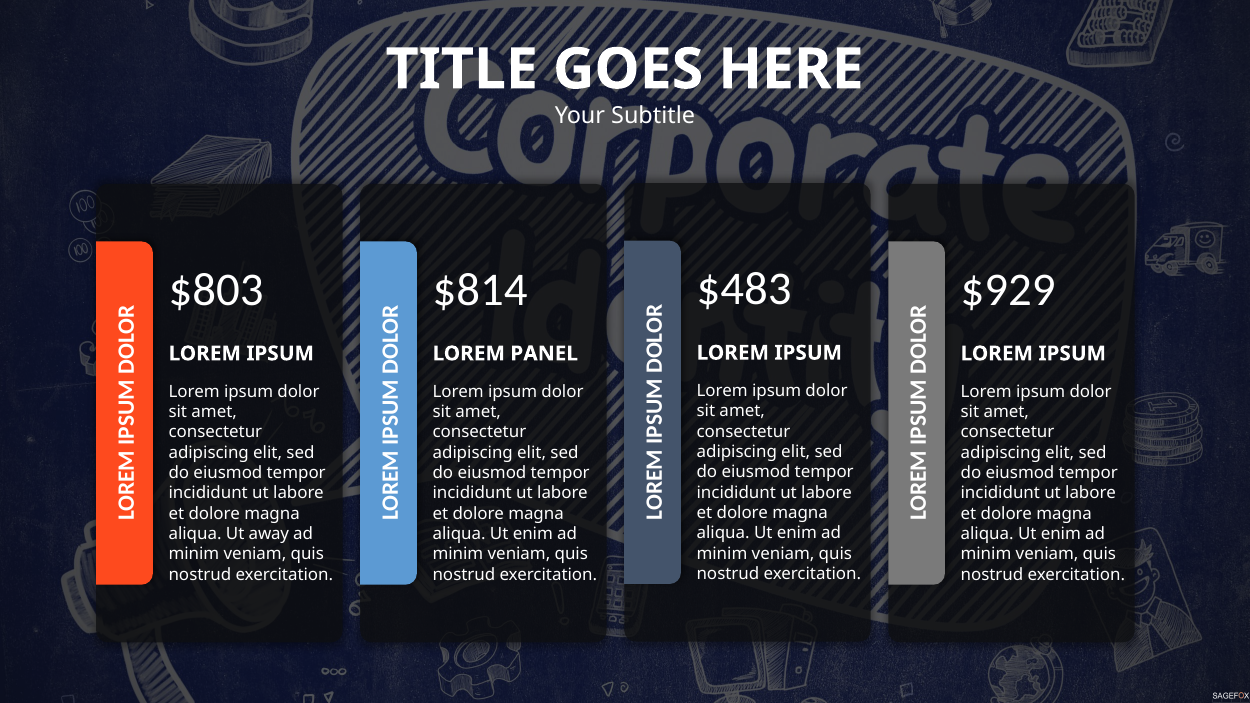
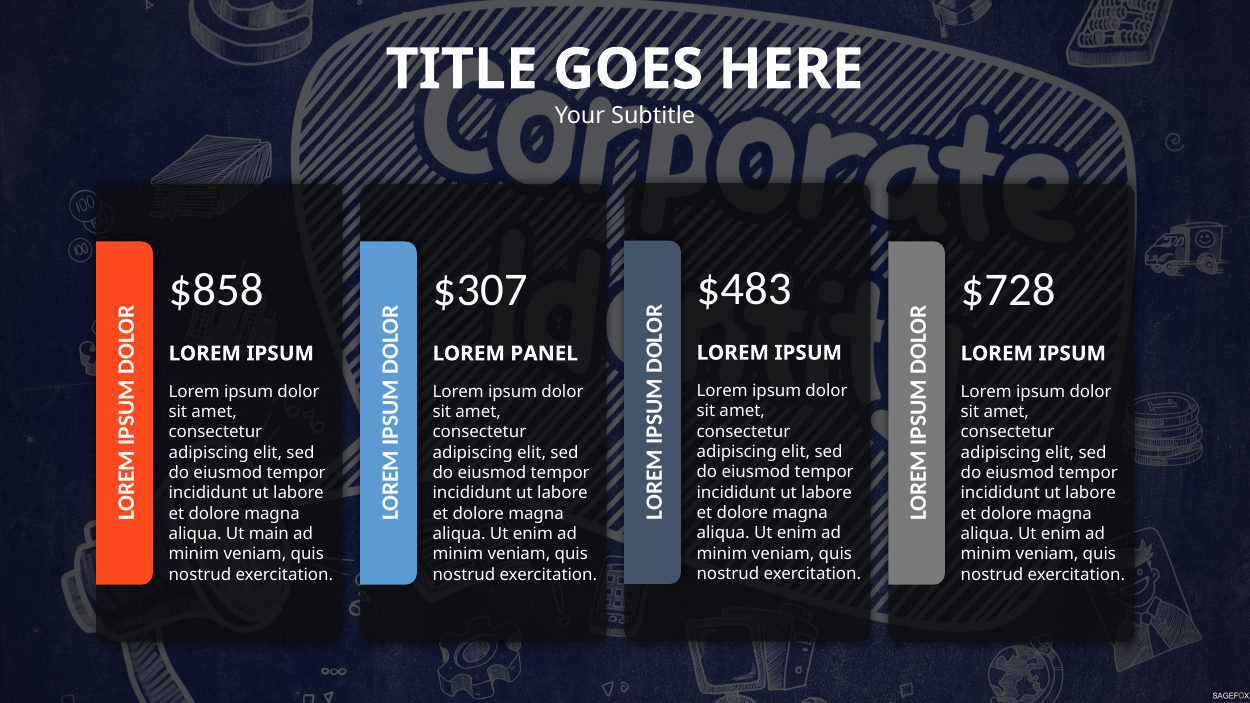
$803: $803 -> $858
$814: $814 -> $307
$929: $929 -> $728
away: away -> main
